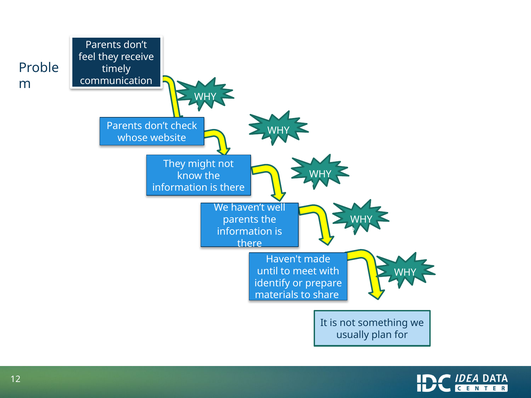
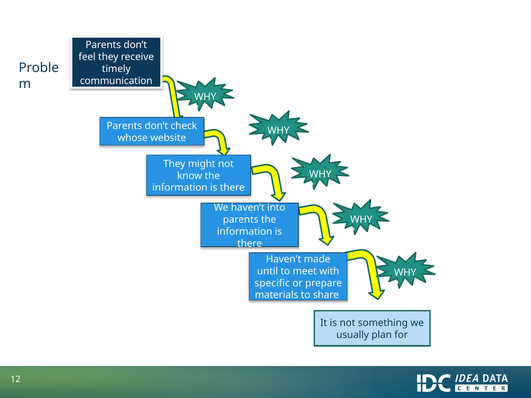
well: well -> into
identify: identify -> specific
